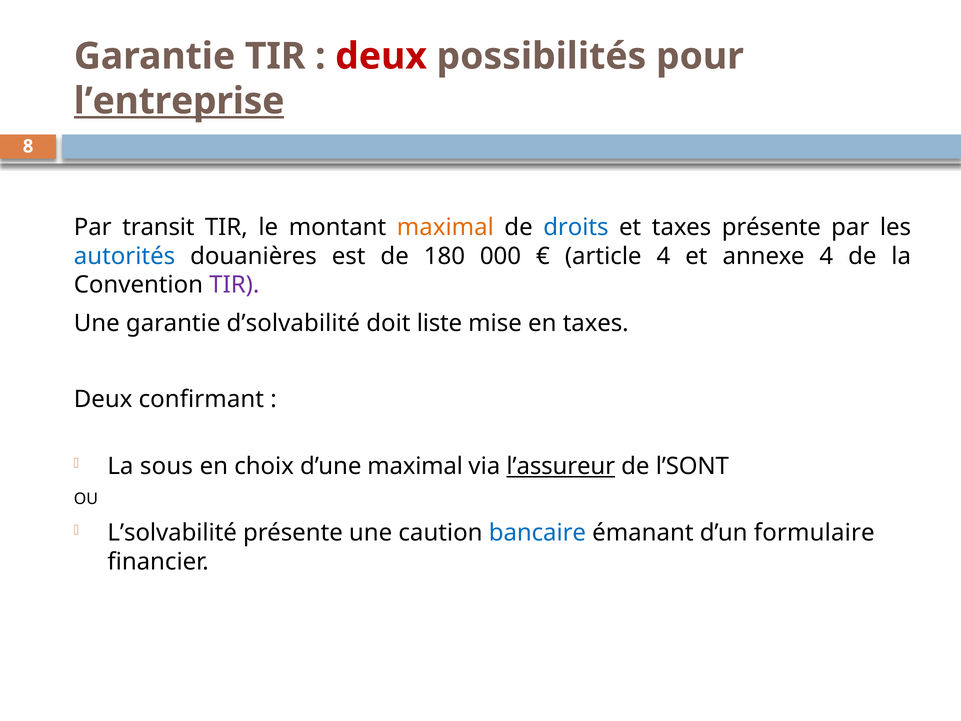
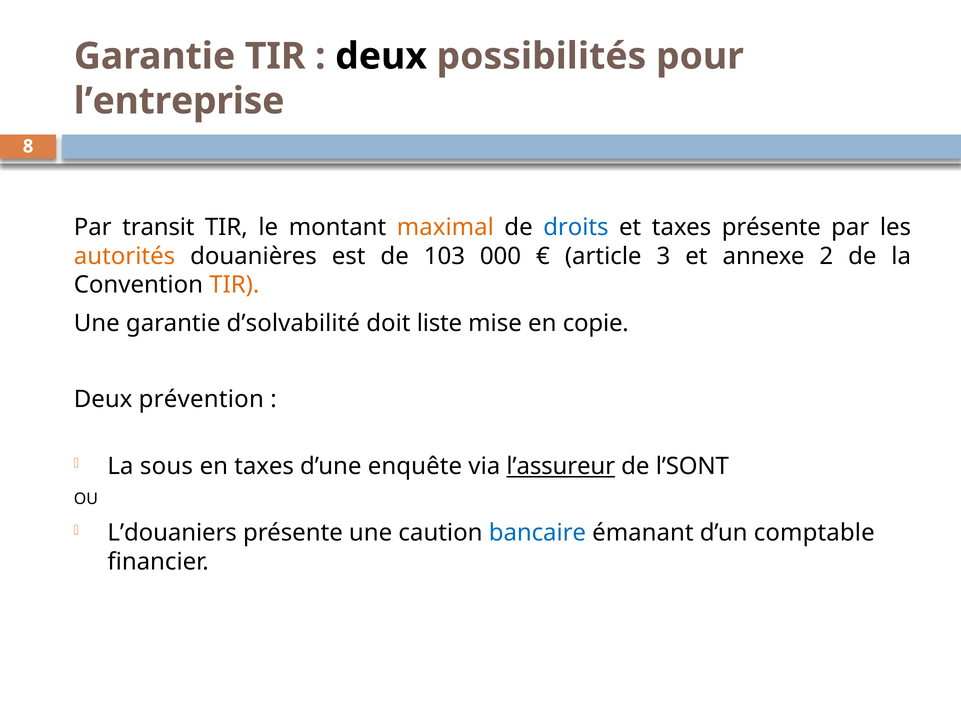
deux at (381, 56) colour: red -> black
l’entreprise underline: present -> none
autorités colour: blue -> orange
180: 180 -> 103
article 4: 4 -> 3
annexe 4: 4 -> 2
TIR at (234, 285) colour: purple -> orange
en taxes: taxes -> copie
confirmant: confirmant -> prévention
en choix: choix -> taxes
d’une maximal: maximal -> enquête
L’solvabilité: L’solvabilité -> L’douaniers
formulaire: formulaire -> comptable
